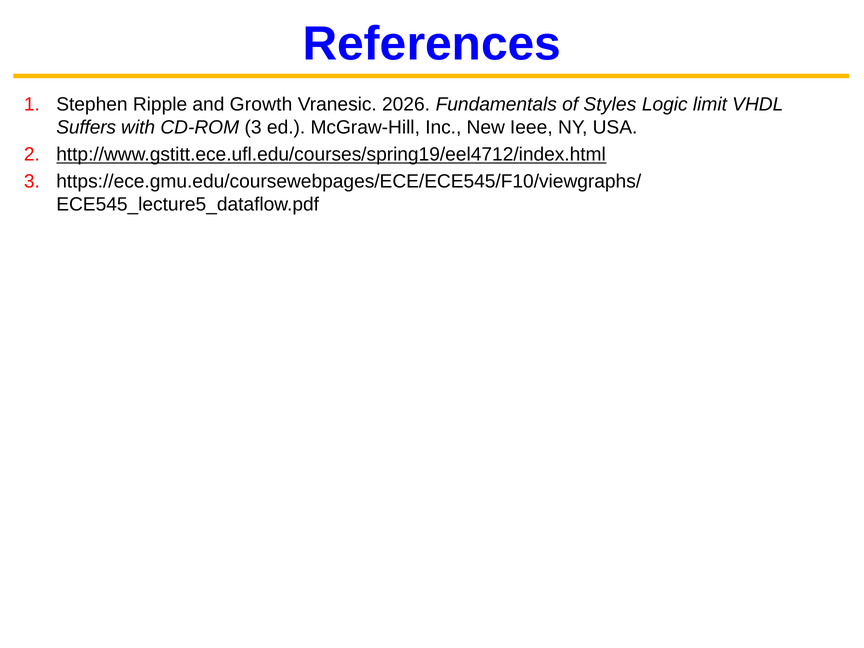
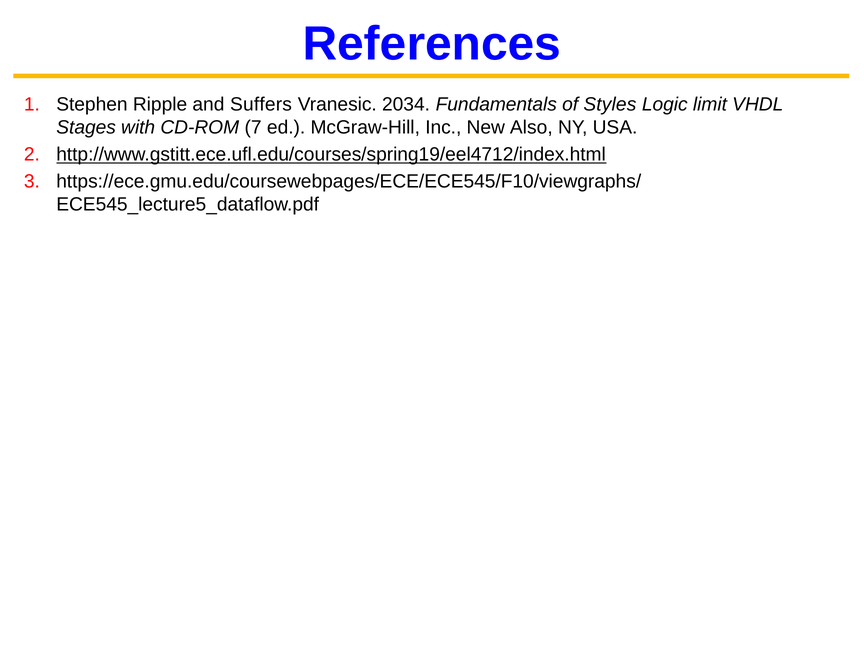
Growth: Growth -> Suffers
2026: 2026 -> 2034
Suffers: Suffers -> Stages
CD-ROM 3: 3 -> 7
Ieee: Ieee -> Also
